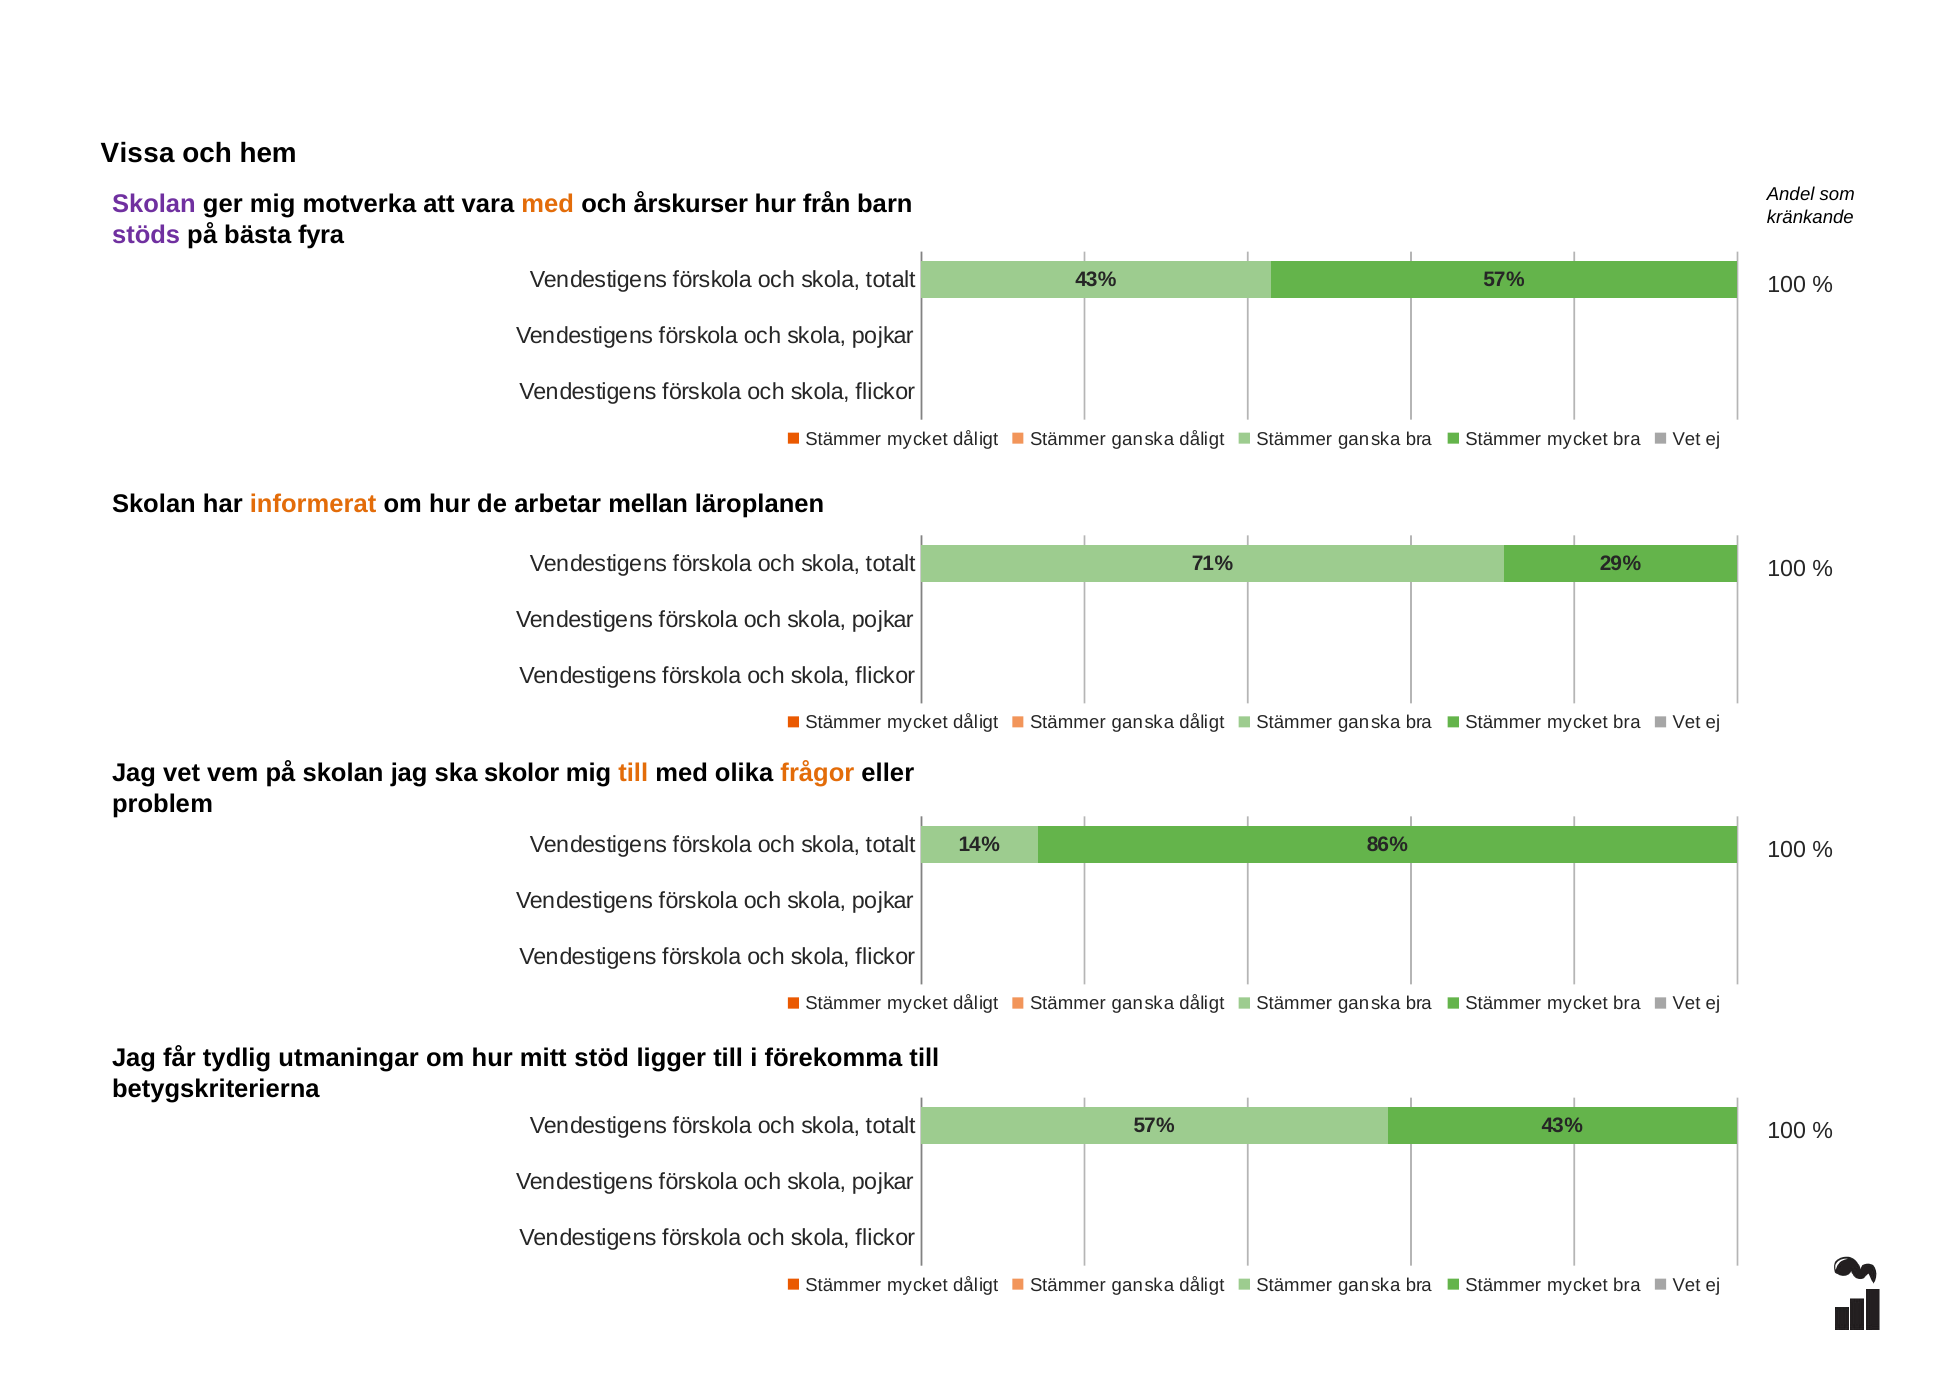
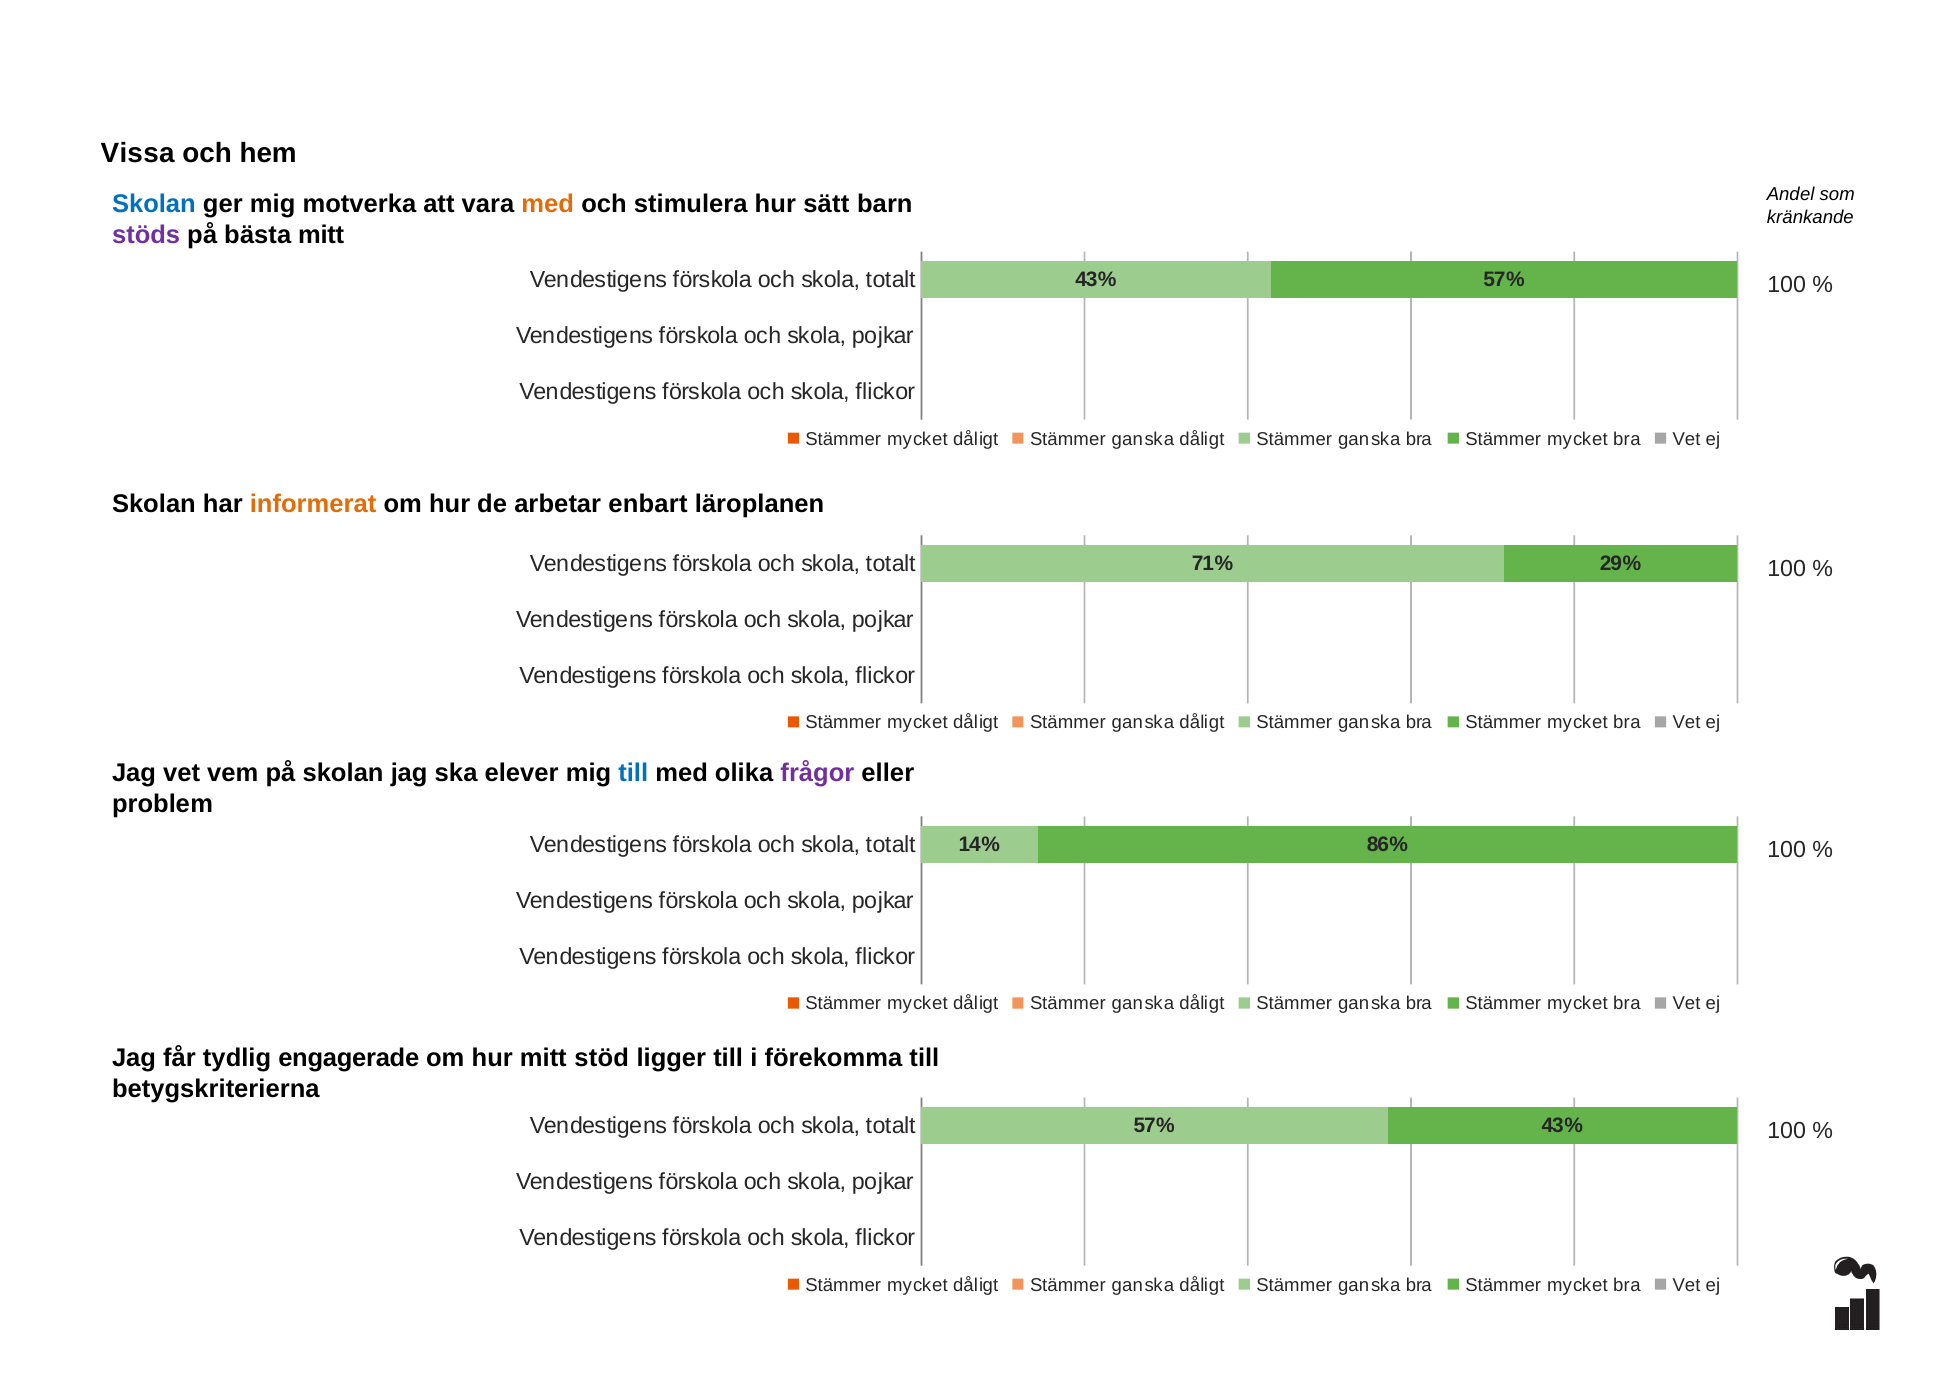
Skolan at (154, 204) colour: purple -> blue
årskurser: årskurser -> stimulera
från: från -> sätt
bästa fyra: fyra -> mitt
mellan: mellan -> enbart
skolor: skolor -> elever
till at (633, 774) colour: orange -> blue
frågor colour: orange -> purple
utmaningar: utmaningar -> engagerade
